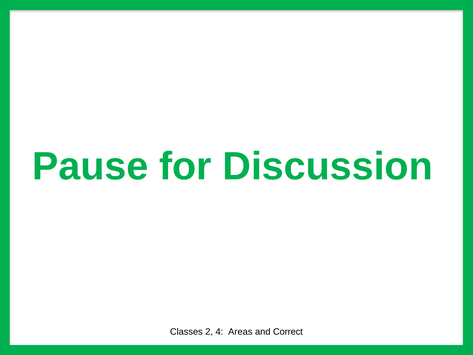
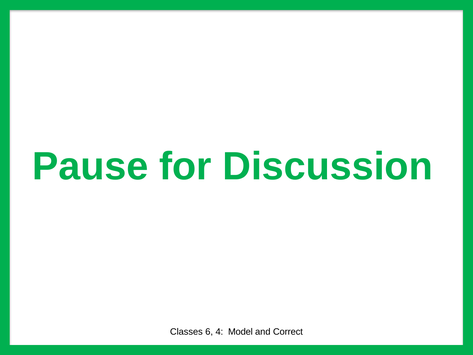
2: 2 -> 6
Areas: Areas -> Model
